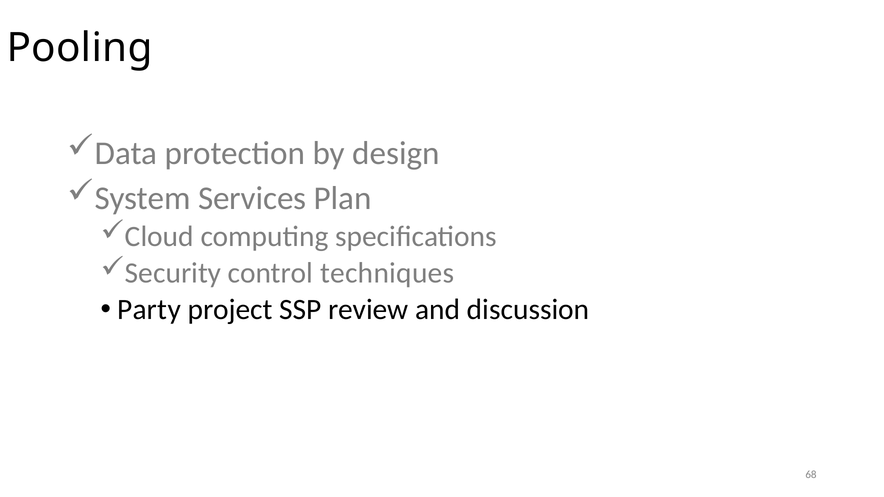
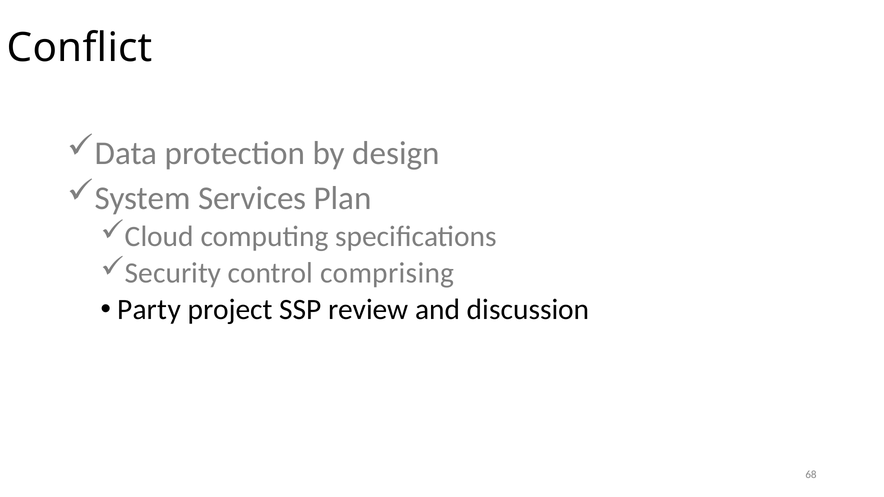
Pooling: Pooling -> Conflict
techniques: techniques -> comprising
